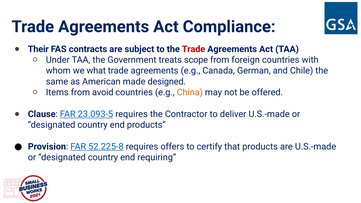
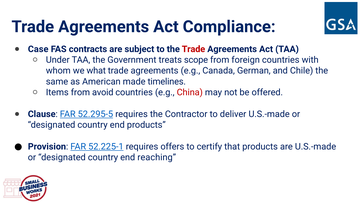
Their: Their -> Case
designed: designed -> timelines
China colour: orange -> red
23.093-5: 23.093-5 -> 52.295-5
52.225-8: 52.225-8 -> 52.225-1
requiring: requiring -> reaching
